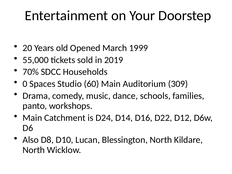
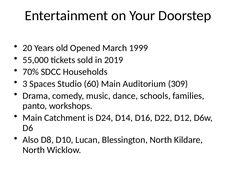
0: 0 -> 3
